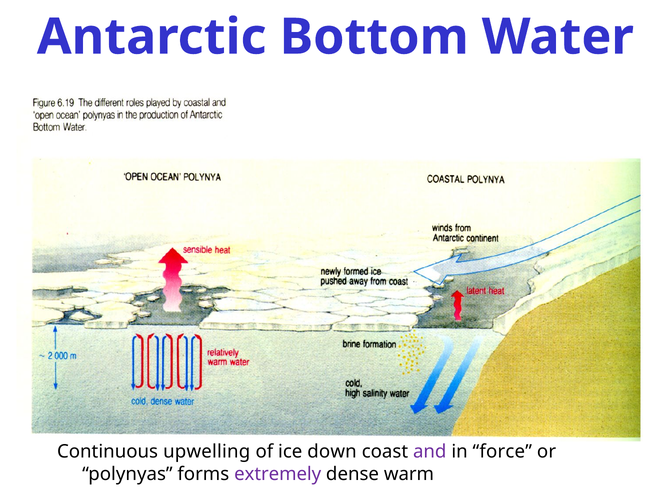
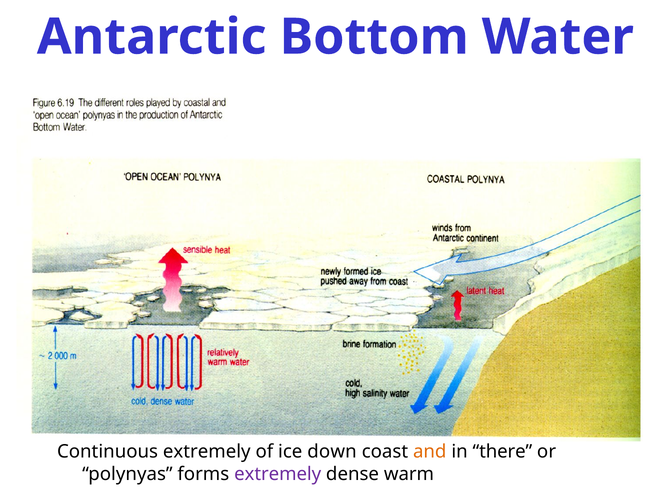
Continuous upwelling: upwelling -> extremely
and colour: purple -> orange
force: force -> there
